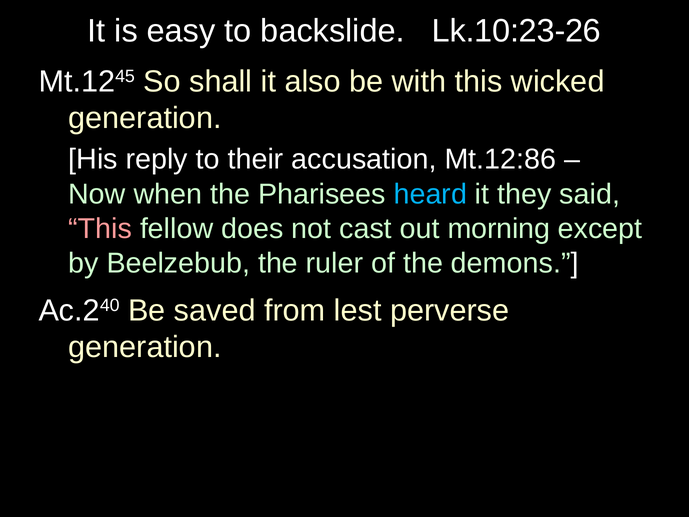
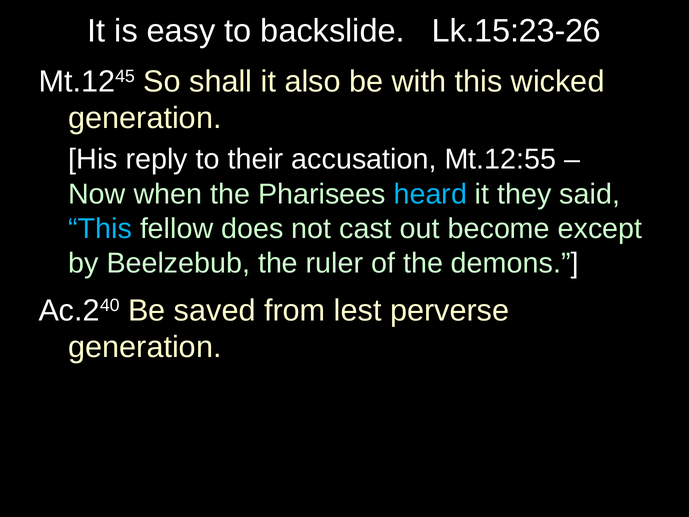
Lk.10:23-26: Lk.10:23-26 -> Lk.15:23-26
Mt.12:86: Mt.12:86 -> Mt.12:55
This at (100, 229) colour: pink -> light blue
morning: morning -> become
